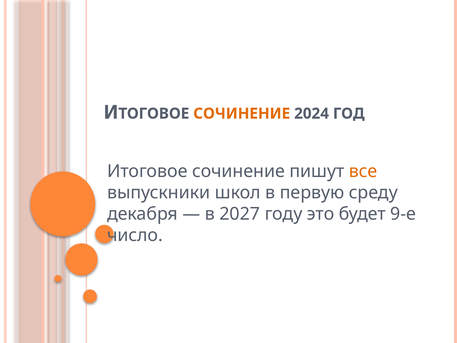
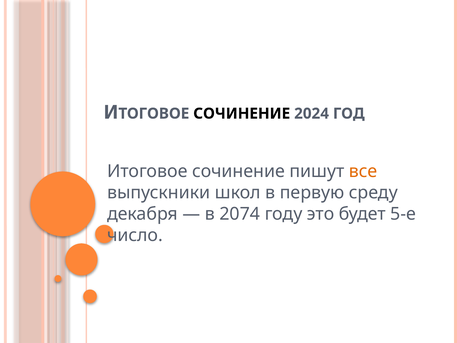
СОЧИНЕНИЕ at (242, 113) colour: orange -> black
2027: 2027 -> 2074
9-е: 9-е -> 5-е
